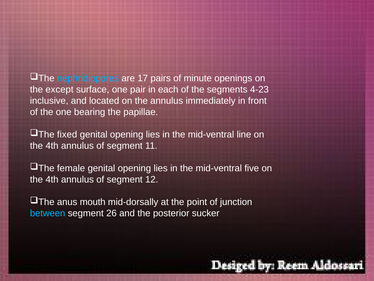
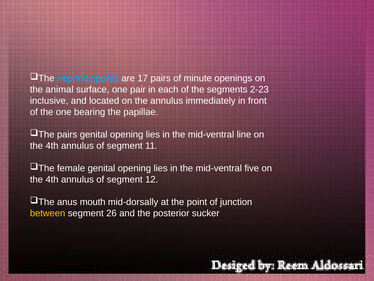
except: except -> animal
4-23: 4-23 -> 2-23
fixed at (67, 134): fixed -> pairs
between colour: light blue -> yellow
